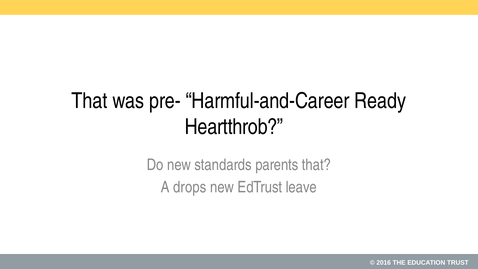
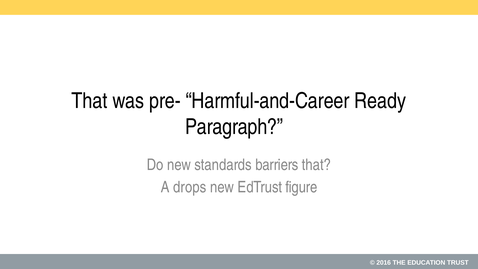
Heartthrob: Heartthrob -> Paragraph
parents: parents -> barriers
leave: leave -> figure
